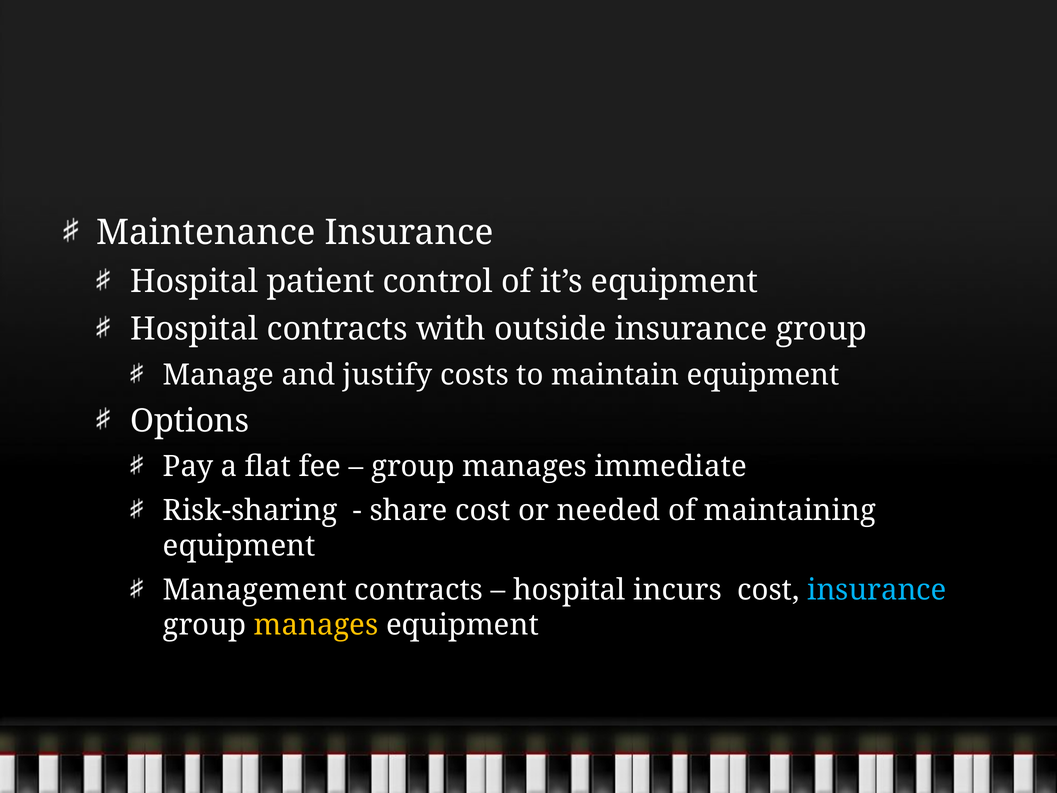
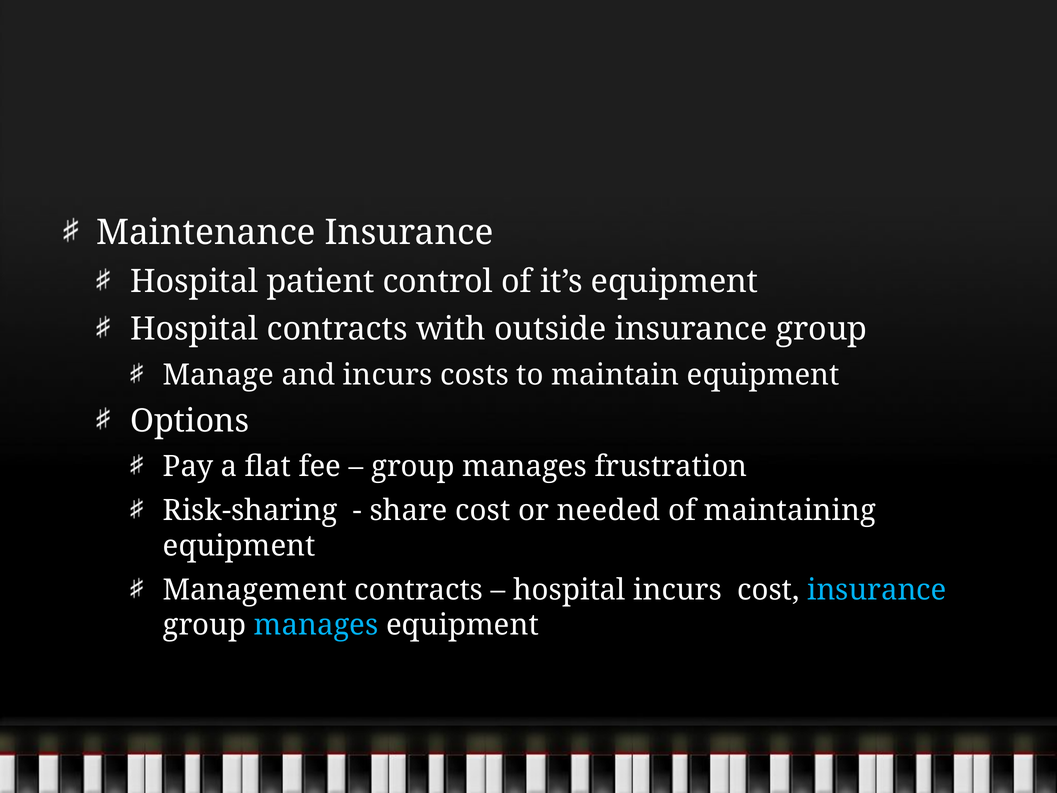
and justify: justify -> incurs
immediate: immediate -> frustration
manages at (316, 625) colour: yellow -> light blue
